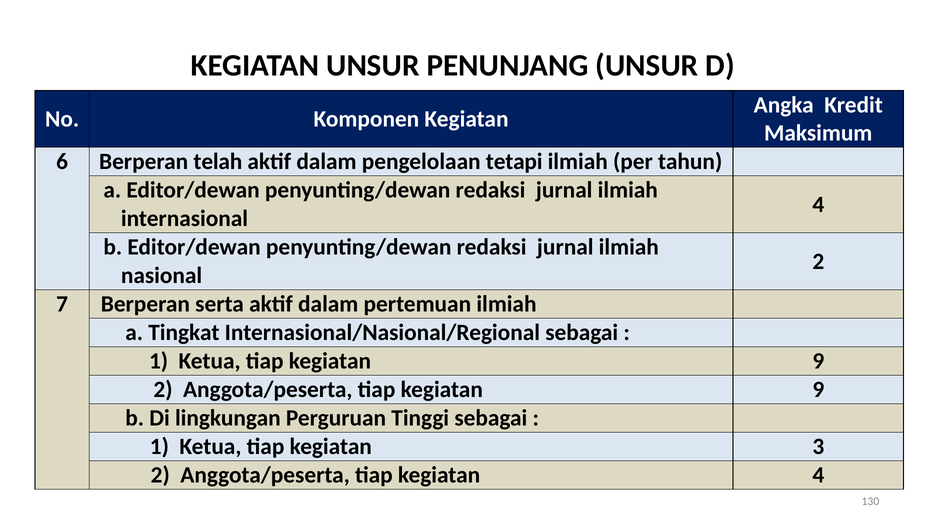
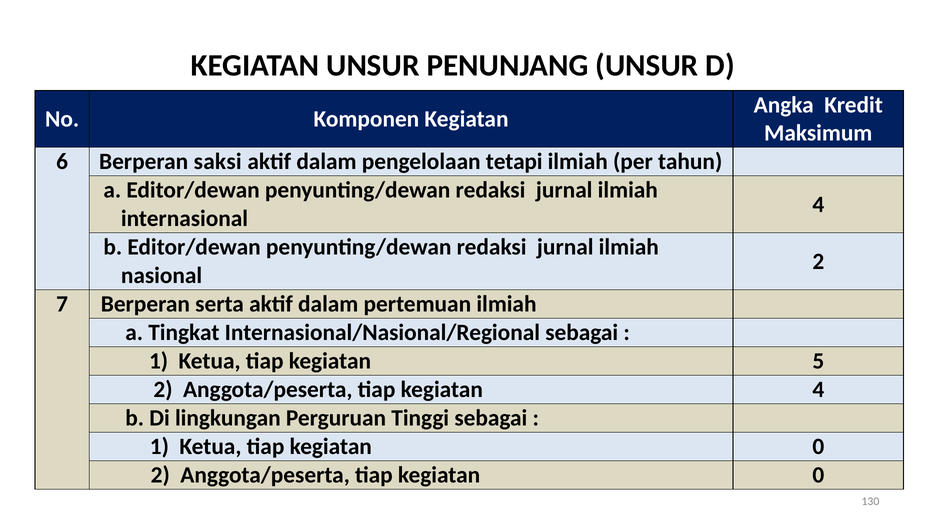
telah: telah -> saksi
Ketua tiap kegiatan 9: 9 -> 5
Anggota/peserta tiap kegiatan 9: 9 -> 4
Ketua tiap kegiatan 3: 3 -> 0
Anggota/peserta tiap kegiatan 4: 4 -> 0
